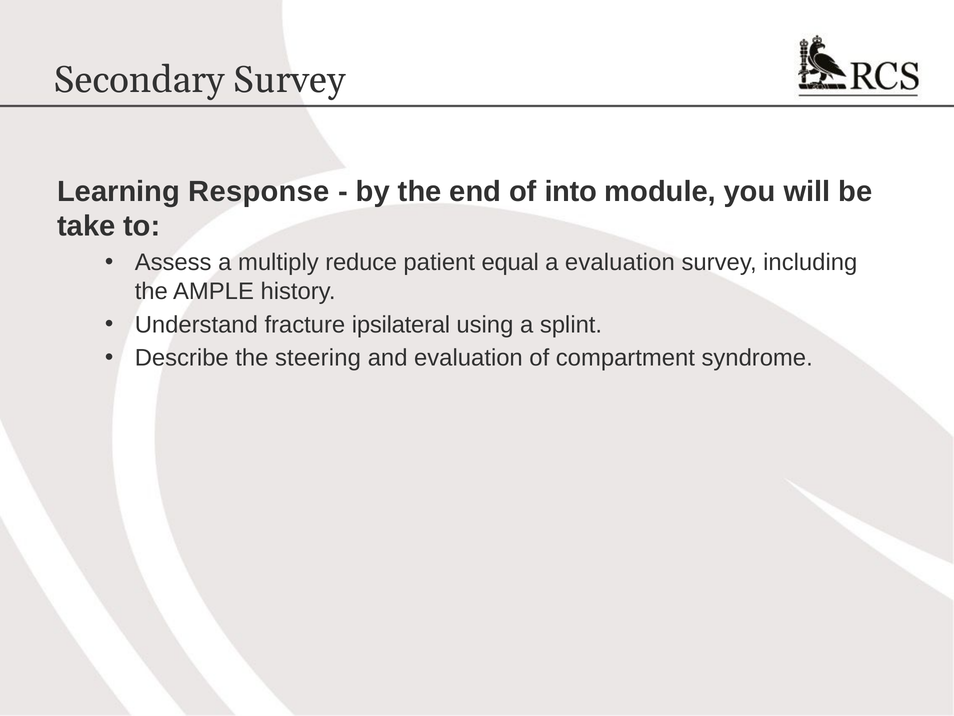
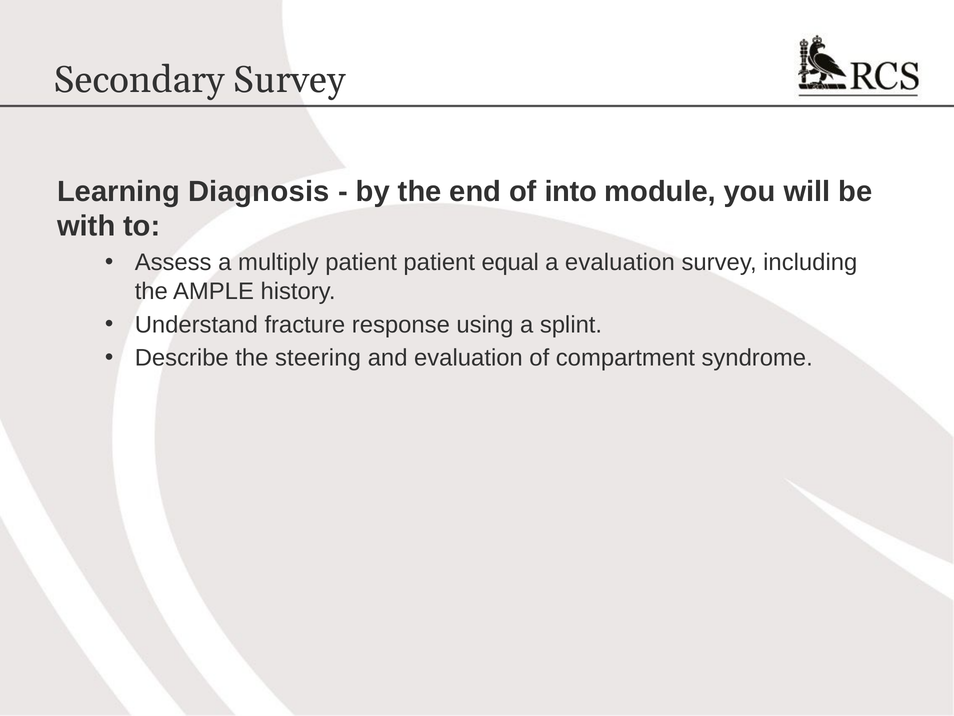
Response: Response -> Diagnosis
take: take -> with
multiply reduce: reduce -> patient
ipsilateral: ipsilateral -> response
